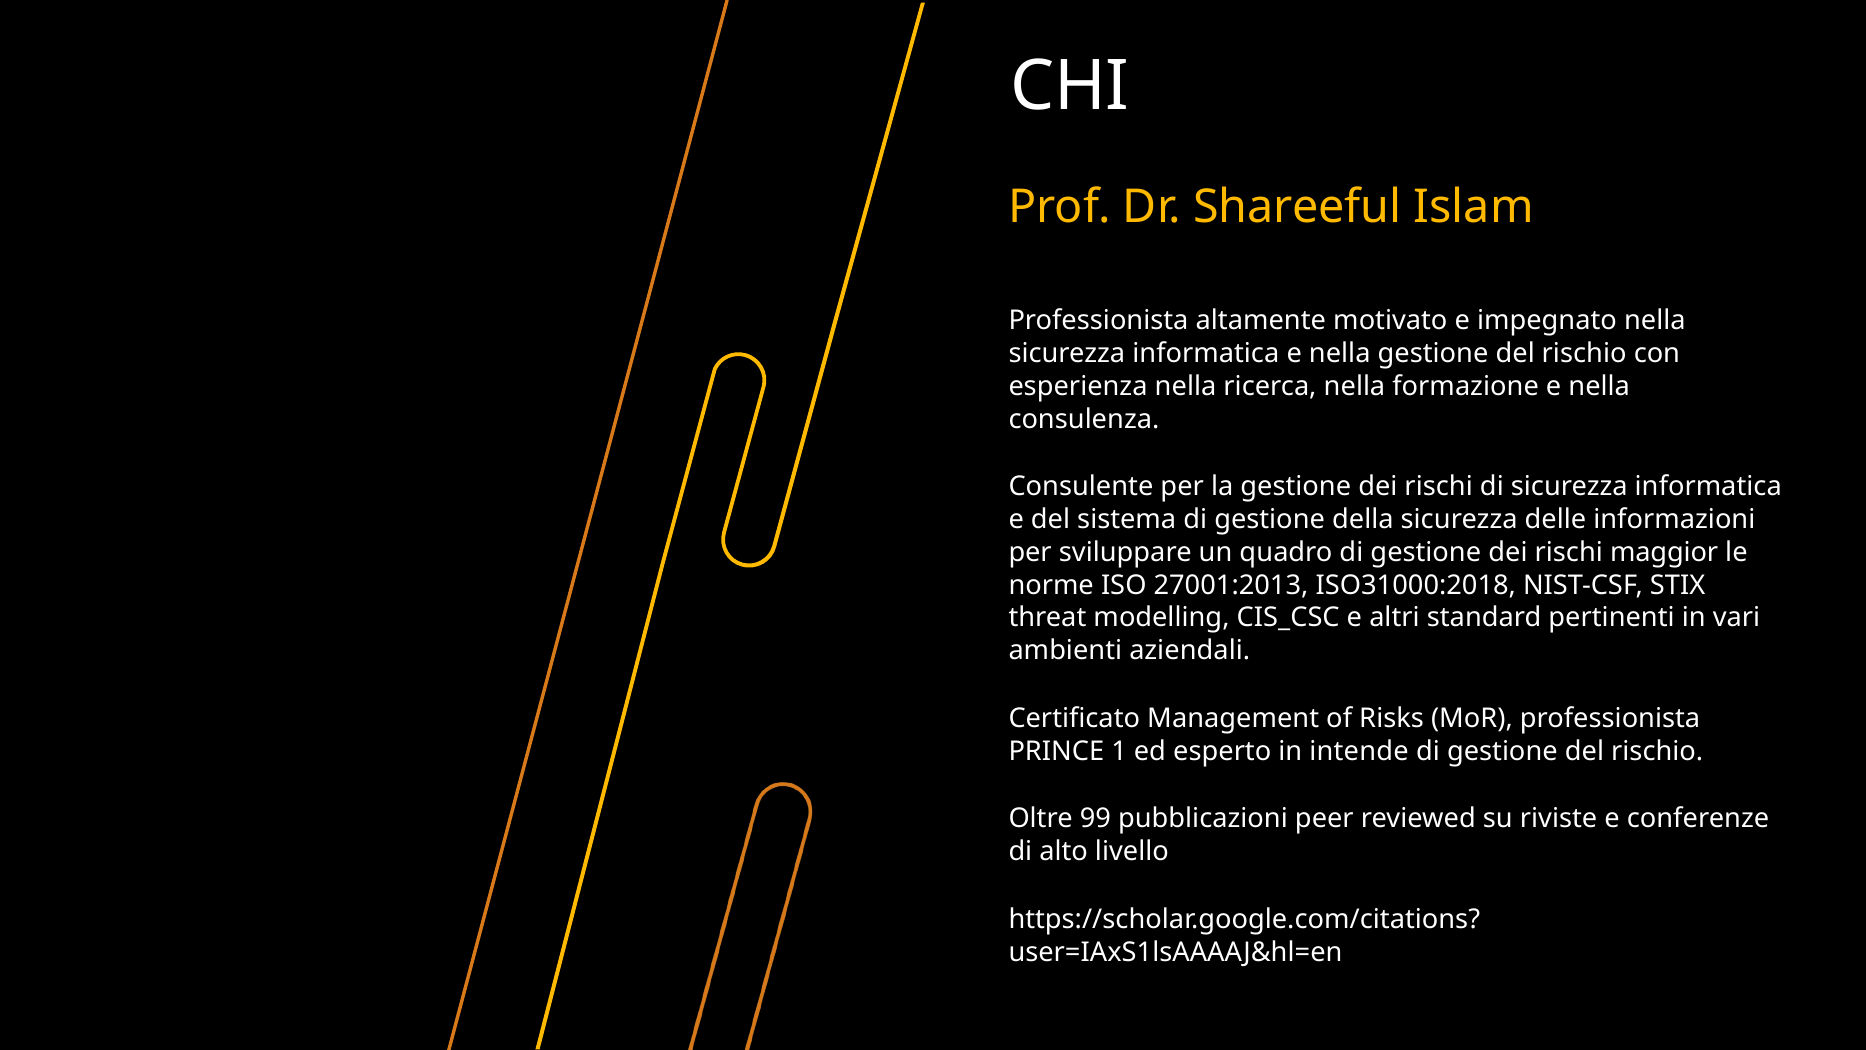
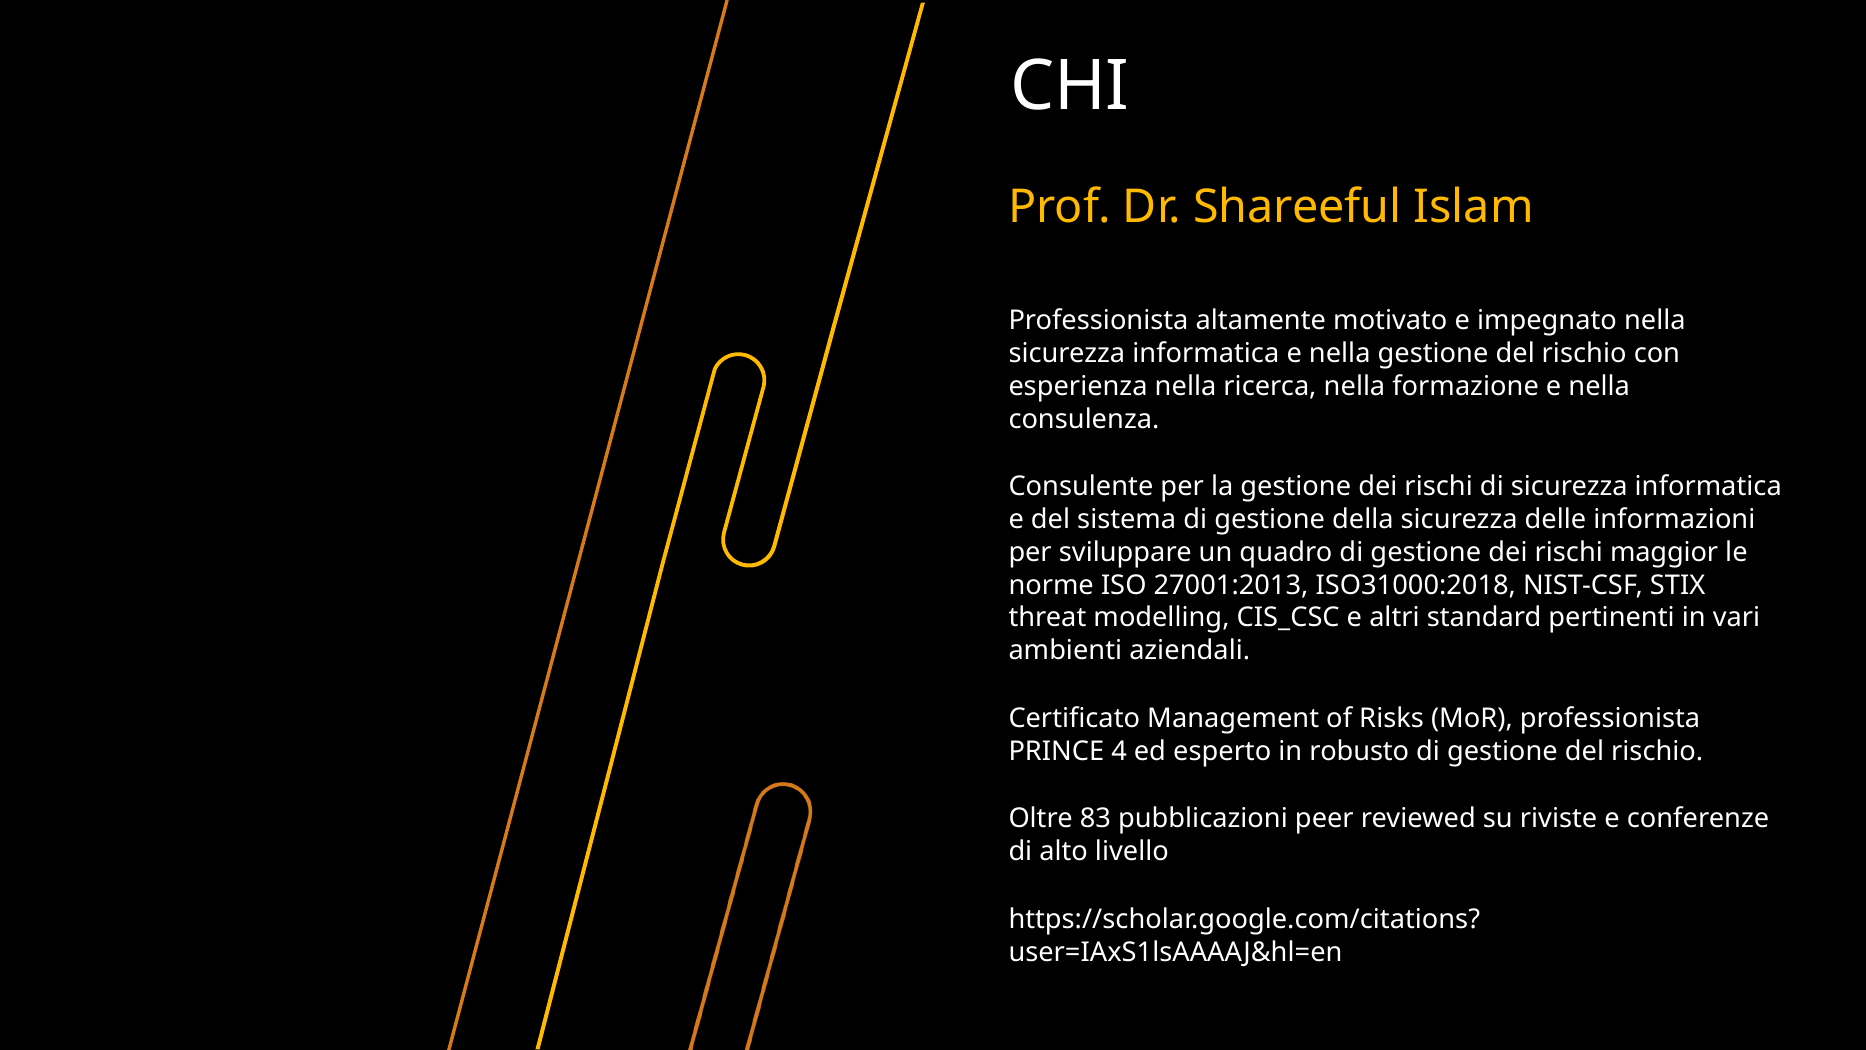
1: 1 -> 4
intende: intende -> robusto
99: 99 -> 83
